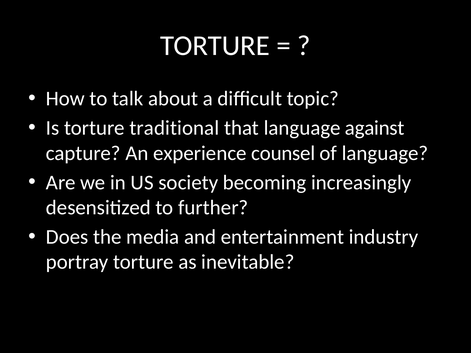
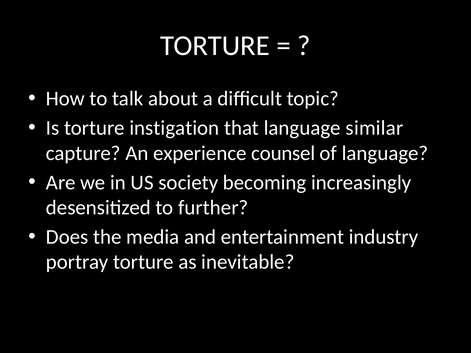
traditional: traditional -> instigation
against: against -> similar
